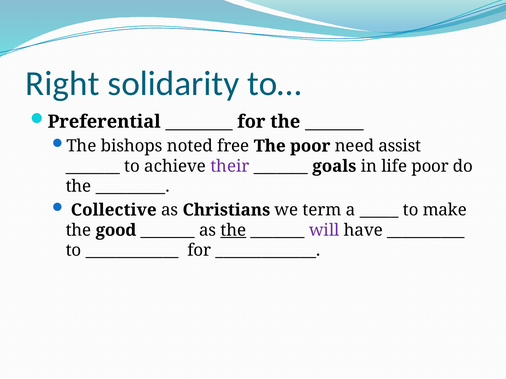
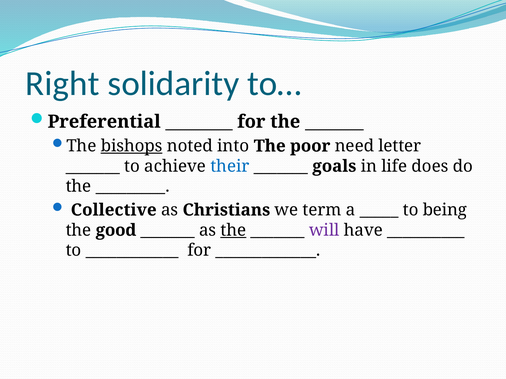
bishops underline: none -> present
free: free -> into
assist: assist -> letter
their colour: purple -> blue
life poor: poor -> does
make: make -> being
